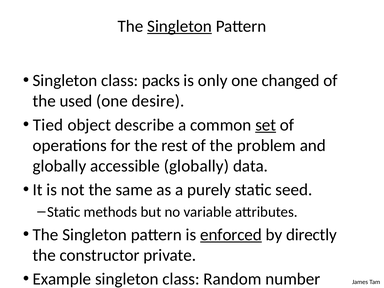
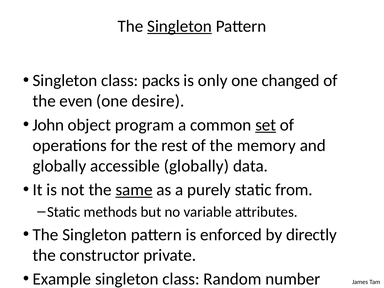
used: used -> even
Tied: Tied -> John
describe: describe -> program
problem: problem -> memory
same at (134, 190) underline: none -> present
seed: seed -> from
enforced underline: present -> none
